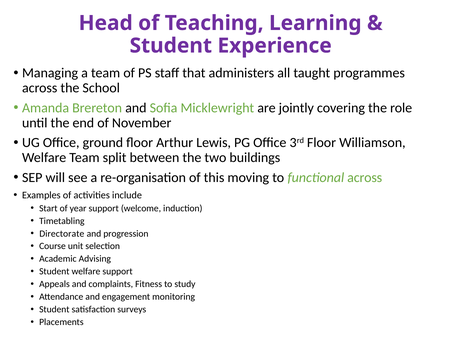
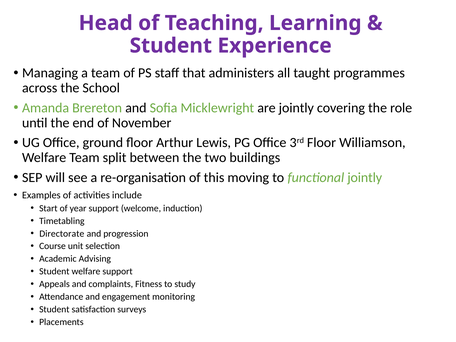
functional across: across -> jointly
